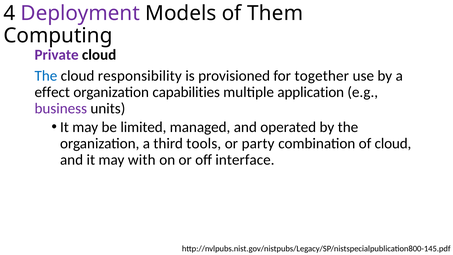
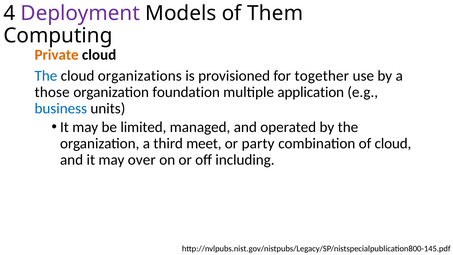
Private colour: purple -> orange
responsibility: responsibility -> organizations
effect: effect -> those
capabilities: capabilities -> foundation
business colour: purple -> blue
tools: tools -> meet
with: with -> over
interface: interface -> including
